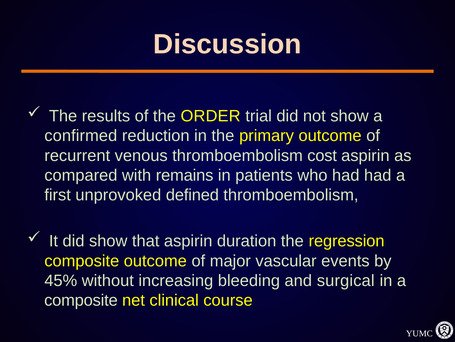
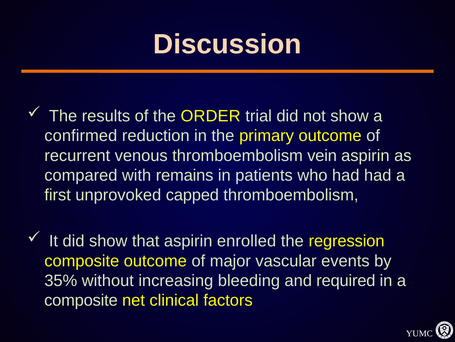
cost: cost -> vein
defined: defined -> capped
duration: duration -> enrolled
45%: 45% -> 35%
surgical: surgical -> required
course: course -> factors
